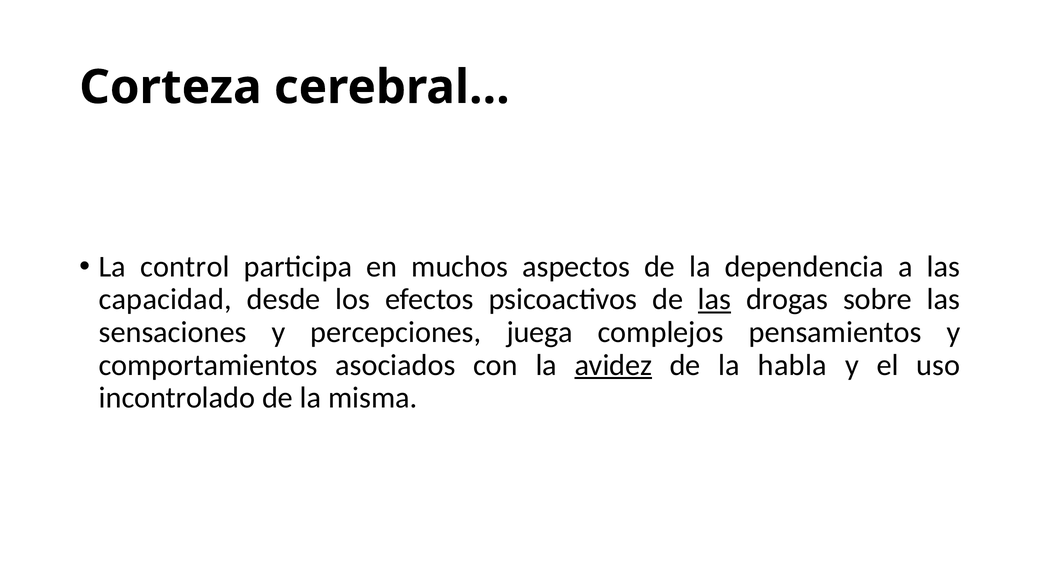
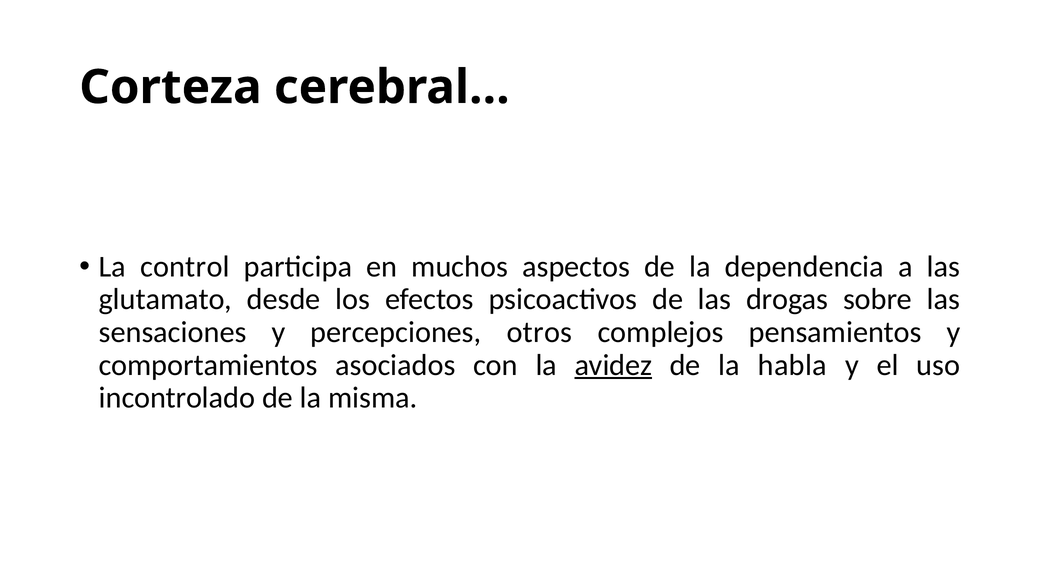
capacidad: capacidad -> glutamato
las at (715, 299) underline: present -> none
juega: juega -> otros
